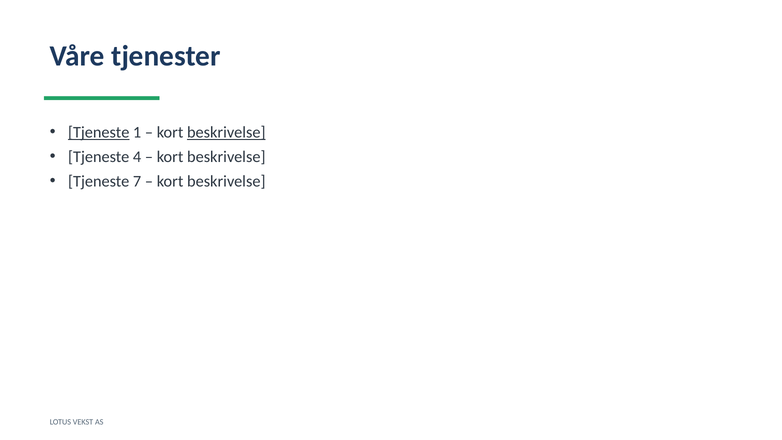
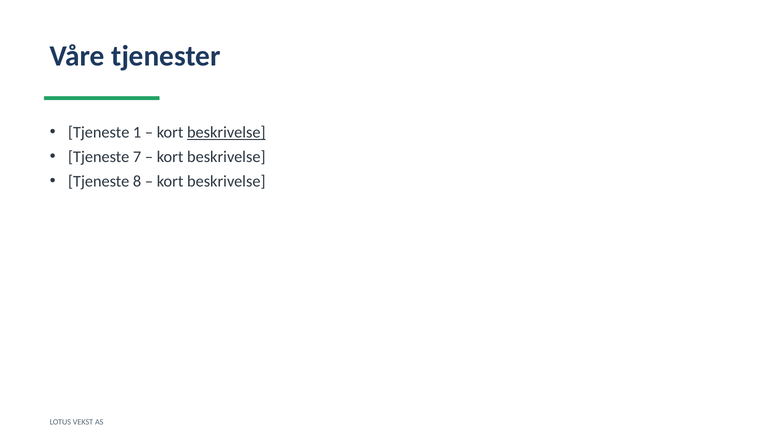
Tjeneste at (99, 132) underline: present -> none
4: 4 -> 7
7: 7 -> 8
